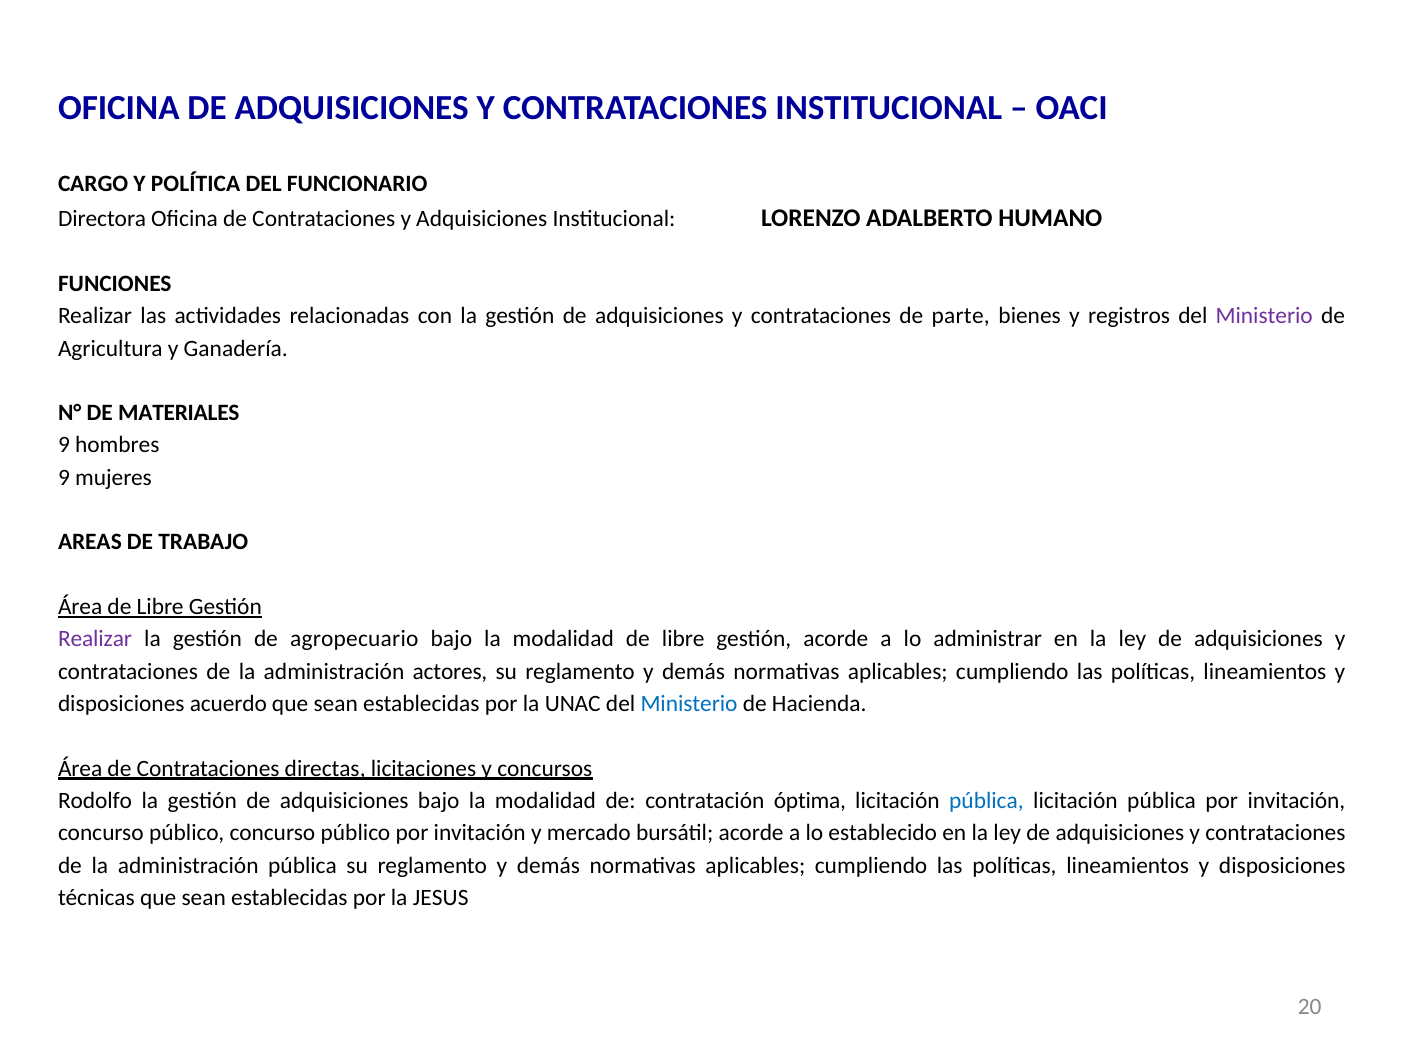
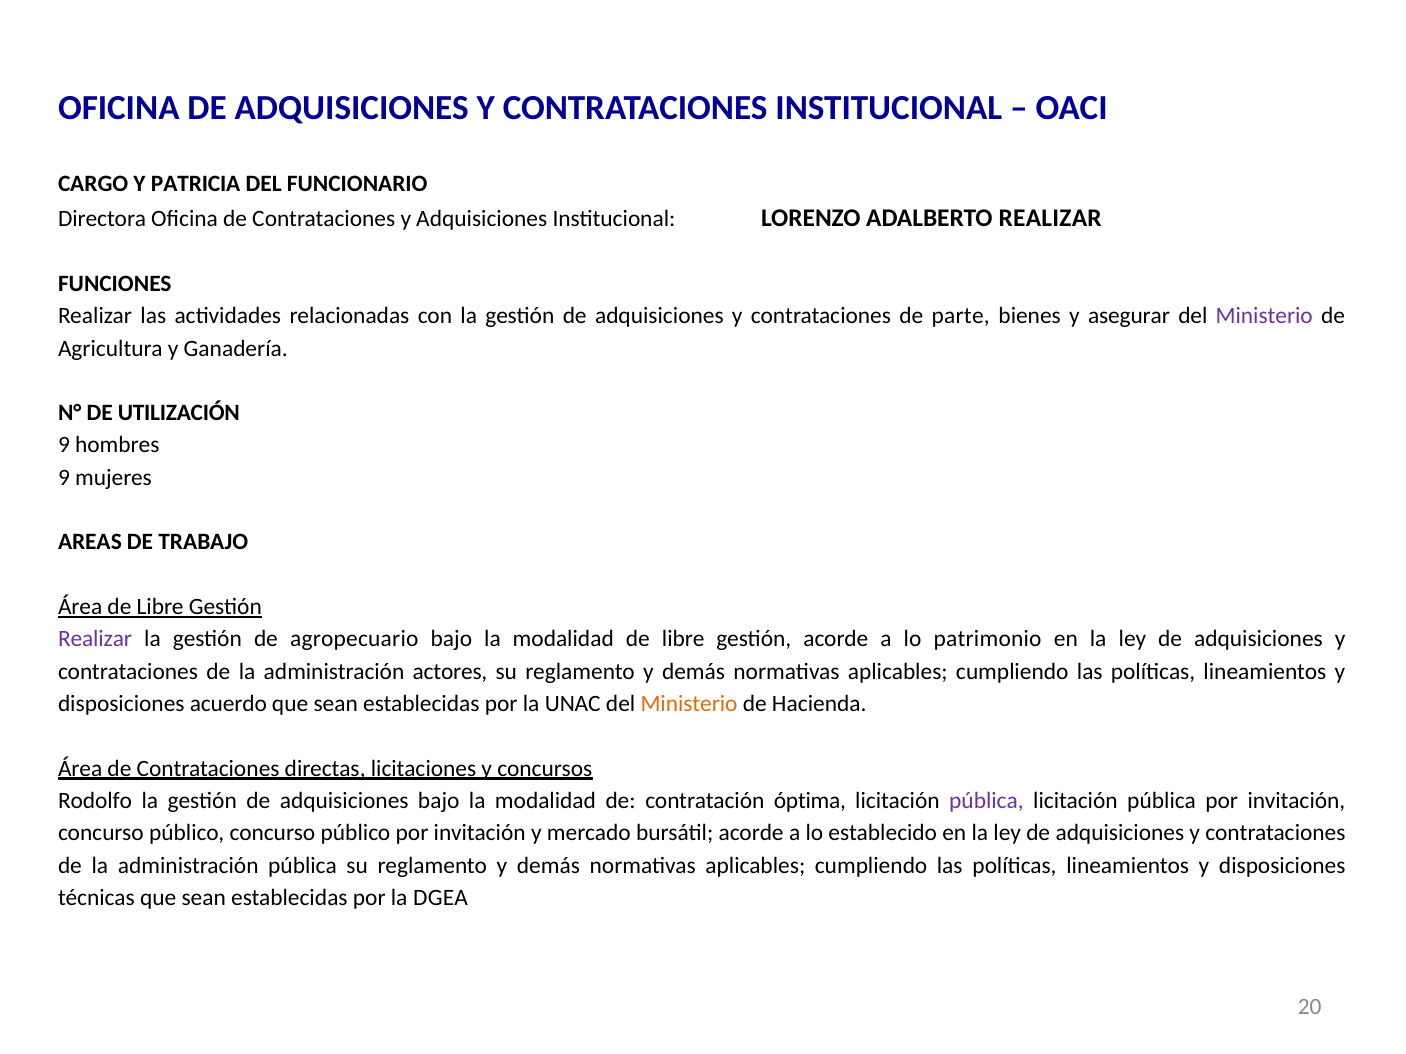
POLÍTICA: POLÍTICA -> PATRICIA
ADALBERTO HUMANO: HUMANO -> REALIZAR
registros: registros -> asegurar
MATERIALES: MATERIALES -> UTILIZACIÓN
administrar: administrar -> patrimonio
Ministerio at (689, 704) colour: blue -> orange
pública at (986, 801) colour: blue -> purple
JESUS: JESUS -> DGEA
